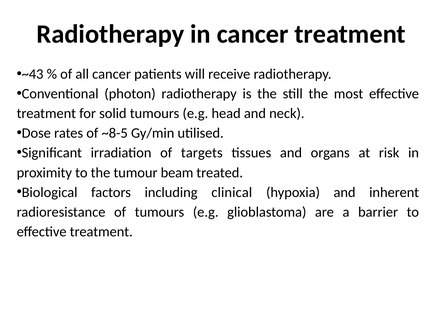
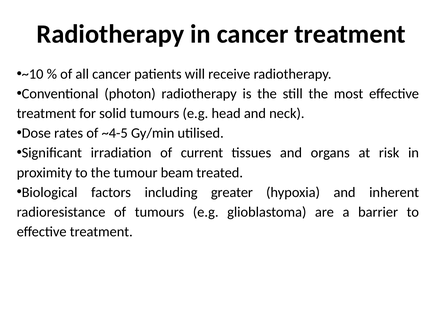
~43: ~43 -> ~10
~8-5: ~8-5 -> ~4-5
targets: targets -> current
clinical: clinical -> greater
